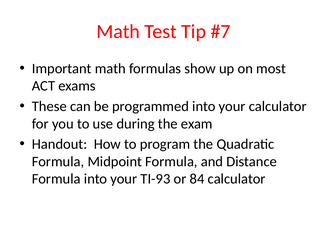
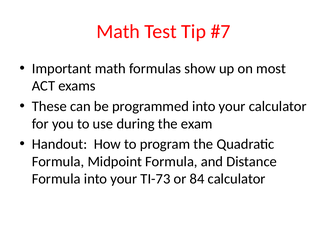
TI-93: TI-93 -> TI-73
